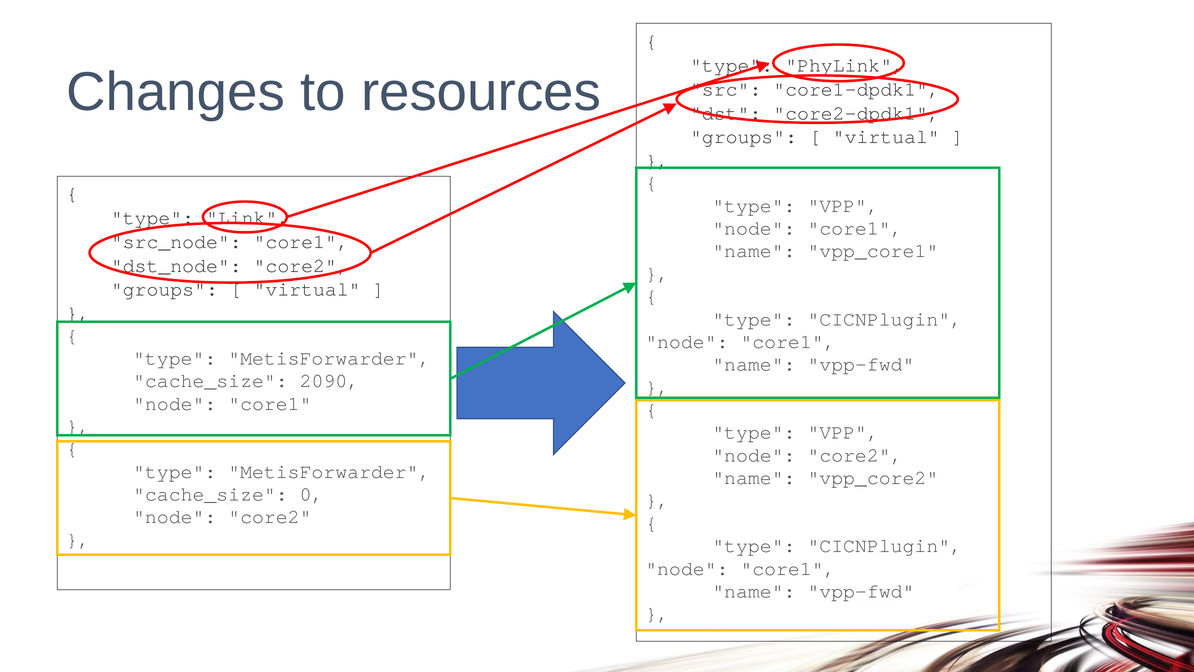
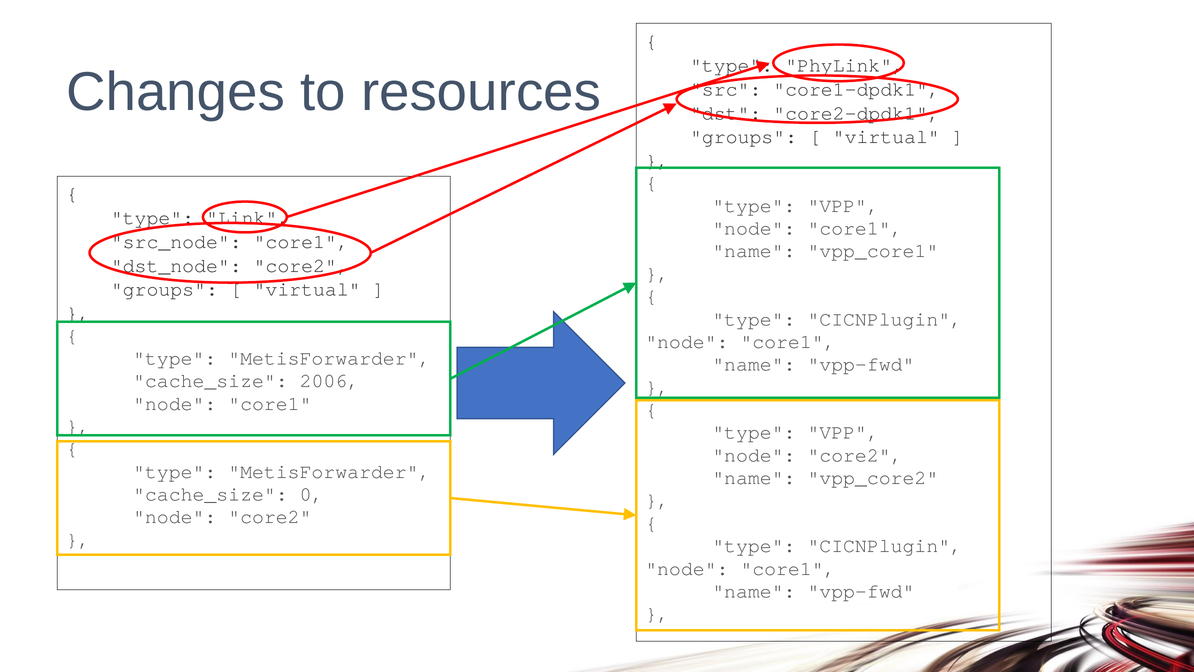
2090: 2090 -> 2006
